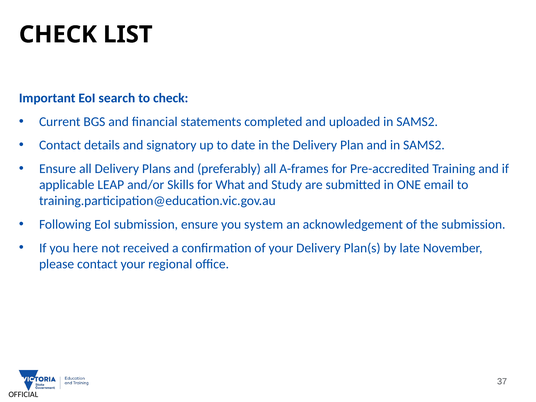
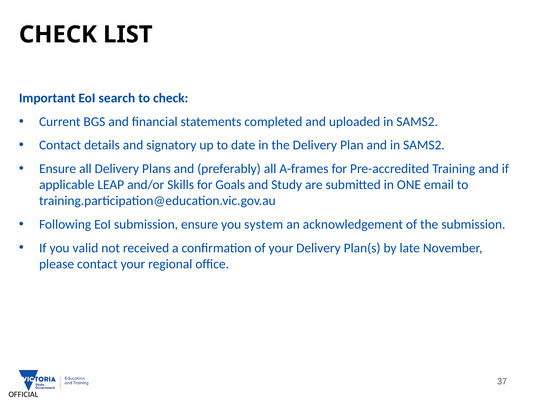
What: What -> Goals
here: here -> valid
